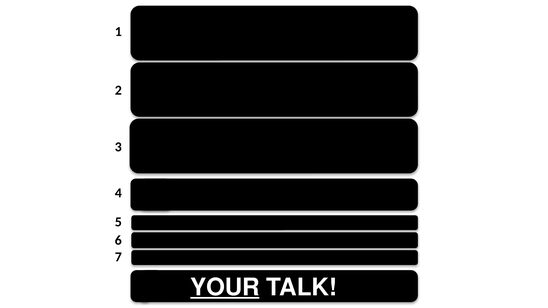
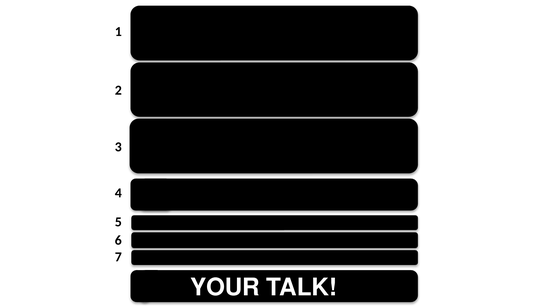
YOUR underline: present -> none
